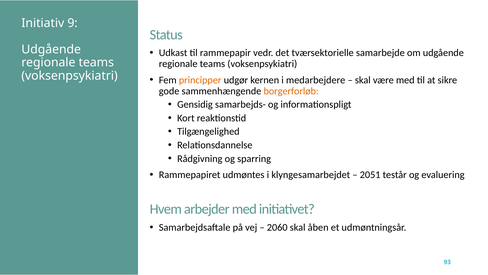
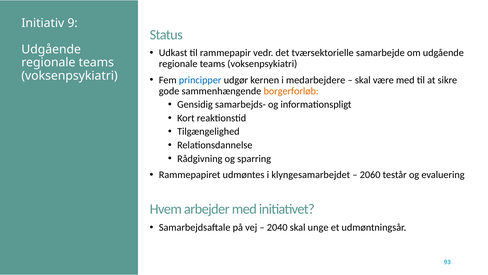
principper colour: orange -> blue
2051: 2051 -> 2060
2060: 2060 -> 2040
åben: åben -> unge
